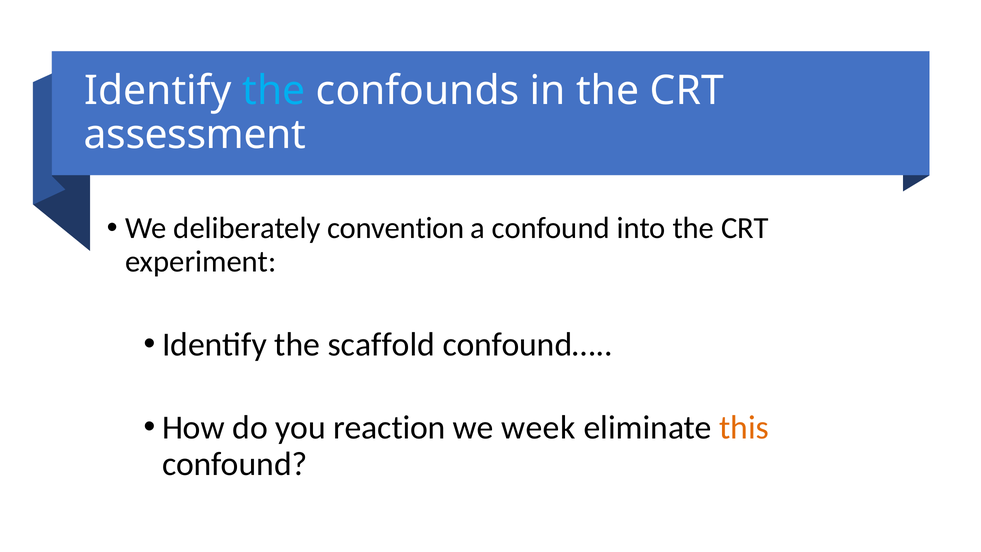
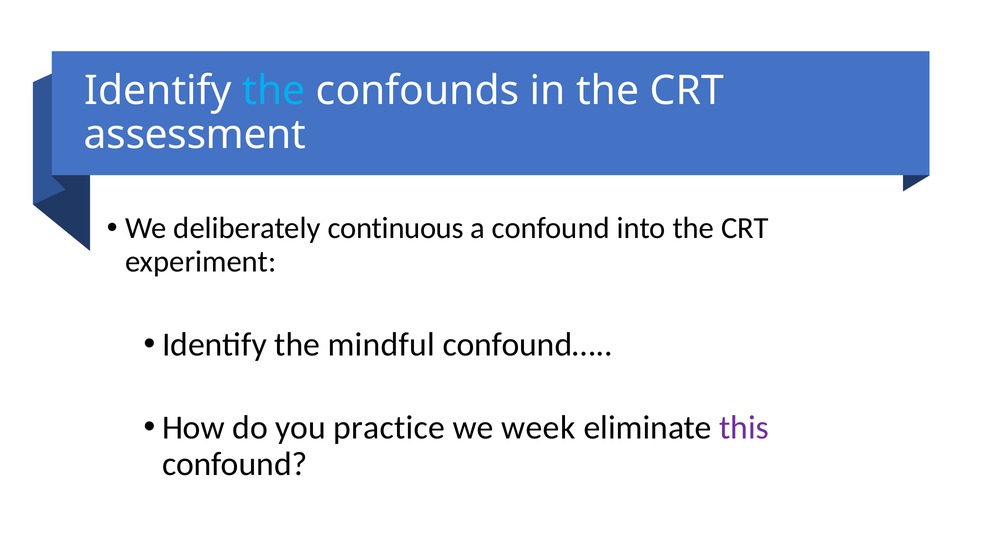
convention: convention -> continuous
scaffold: scaffold -> mindful
reaction: reaction -> practice
this colour: orange -> purple
